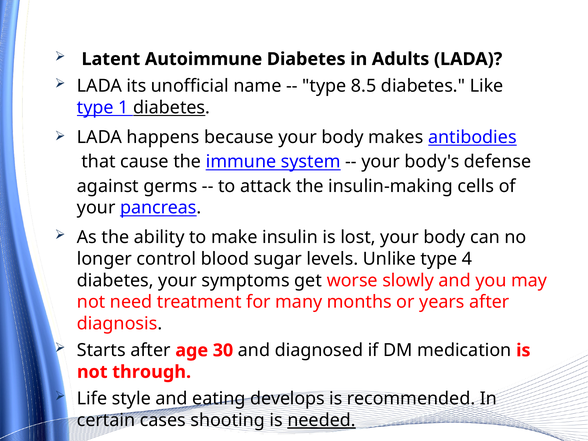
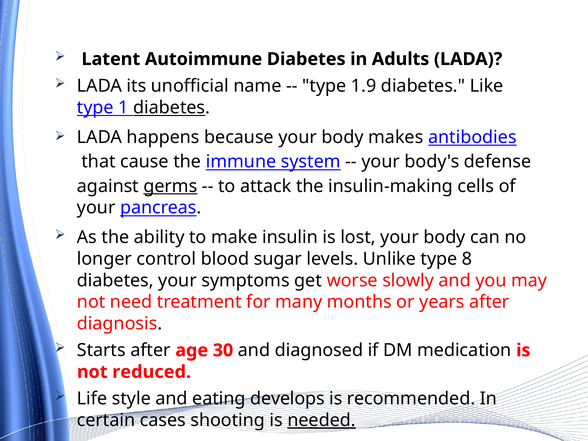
8.5: 8.5 -> 1.9
germs underline: none -> present
4: 4 -> 8
through: through -> reduced
